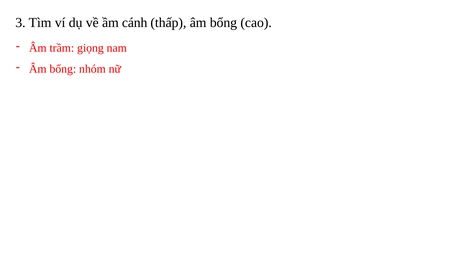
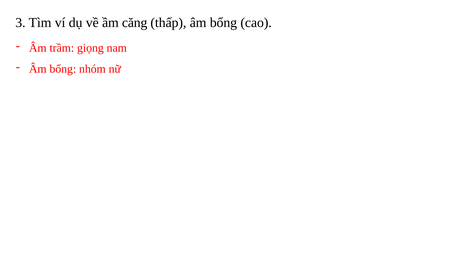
cánh: cánh -> căng
